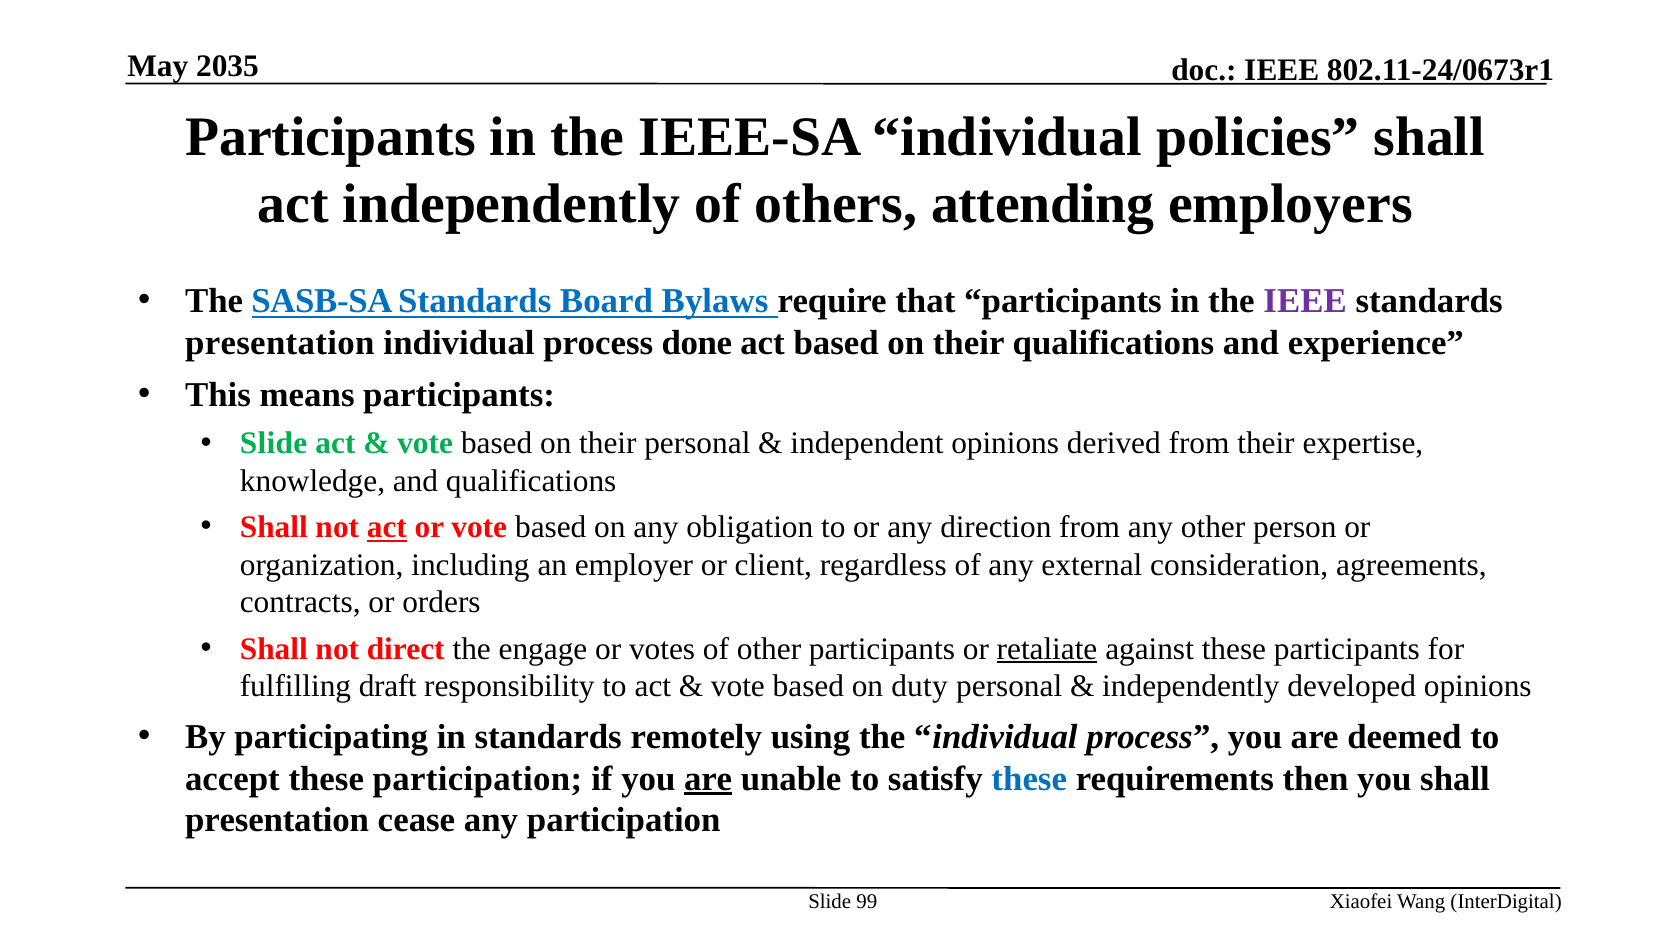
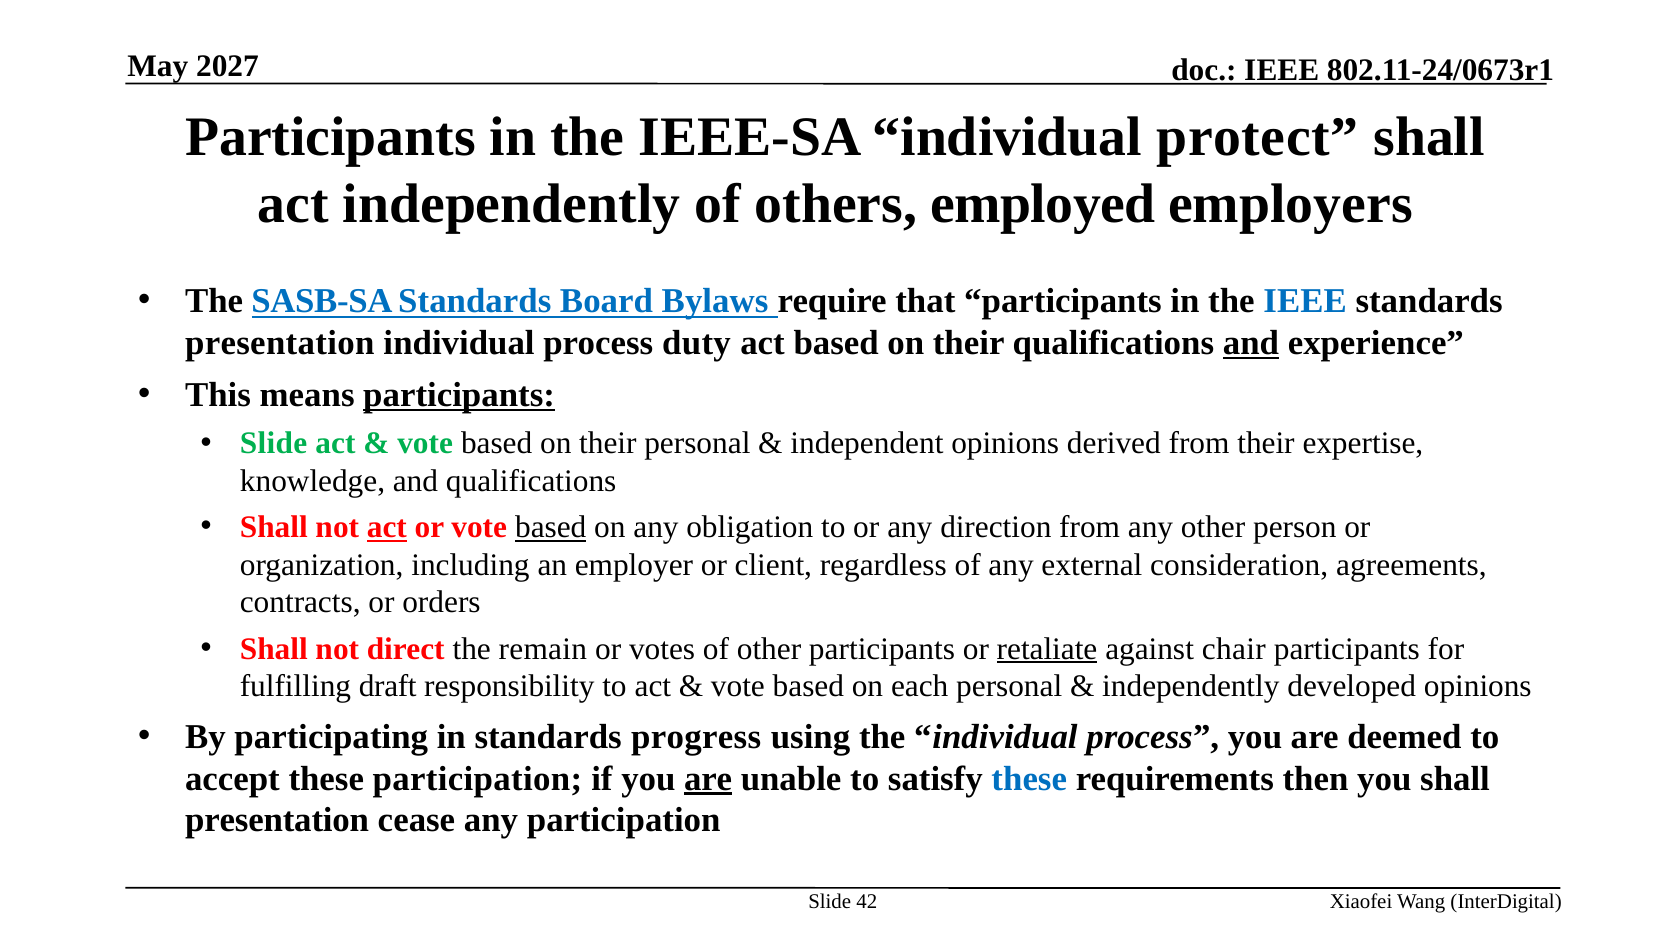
2035: 2035 -> 2027
policies: policies -> protect
attending: attending -> employed
IEEE at (1305, 301) colour: purple -> blue
done: done -> duty
and at (1251, 343) underline: none -> present
participants at (459, 395) underline: none -> present
based at (551, 528) underline: none -> present
engage: engage -> remain
against these: these -> chair
duty: duty -> each
remotely: remotely -> progress
99: 99 -> 42
